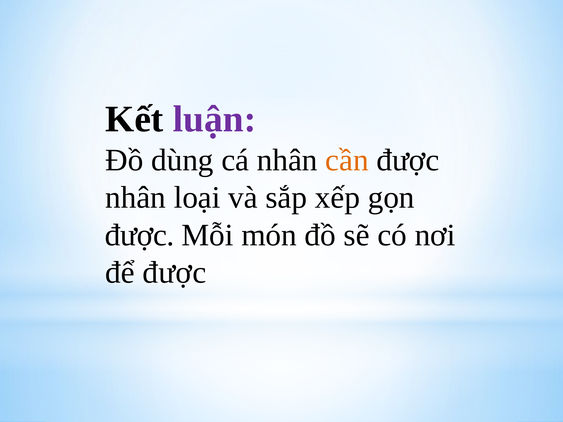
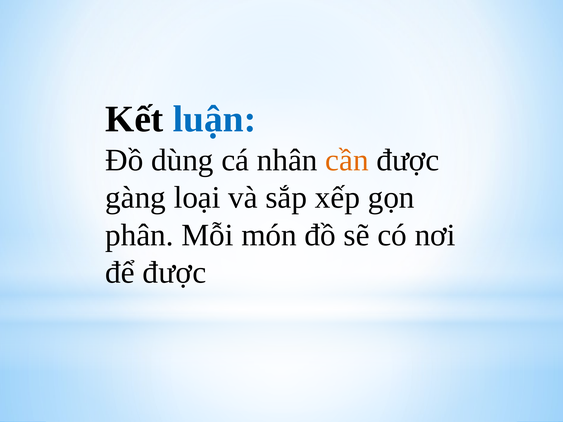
luận colour: purple -> blue
nhân at (136, 198): nhân -> gàng
được at (140, 235): được -> phân
